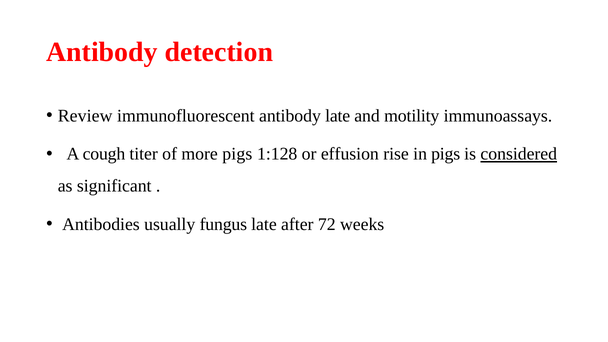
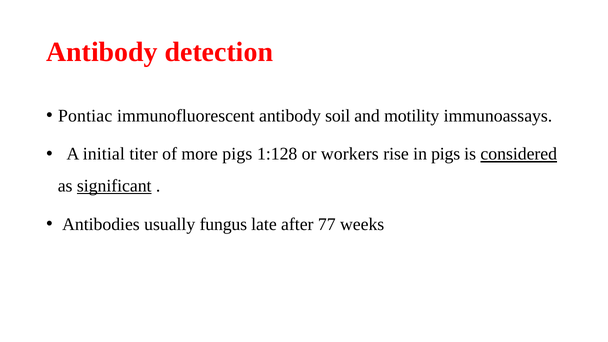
Review: Review -> Pontiac
antibody late: late -> soil
cough: cough -> initial
effusion: effusion -> workers
significant underline: none -> present
72: 72 -> 77
